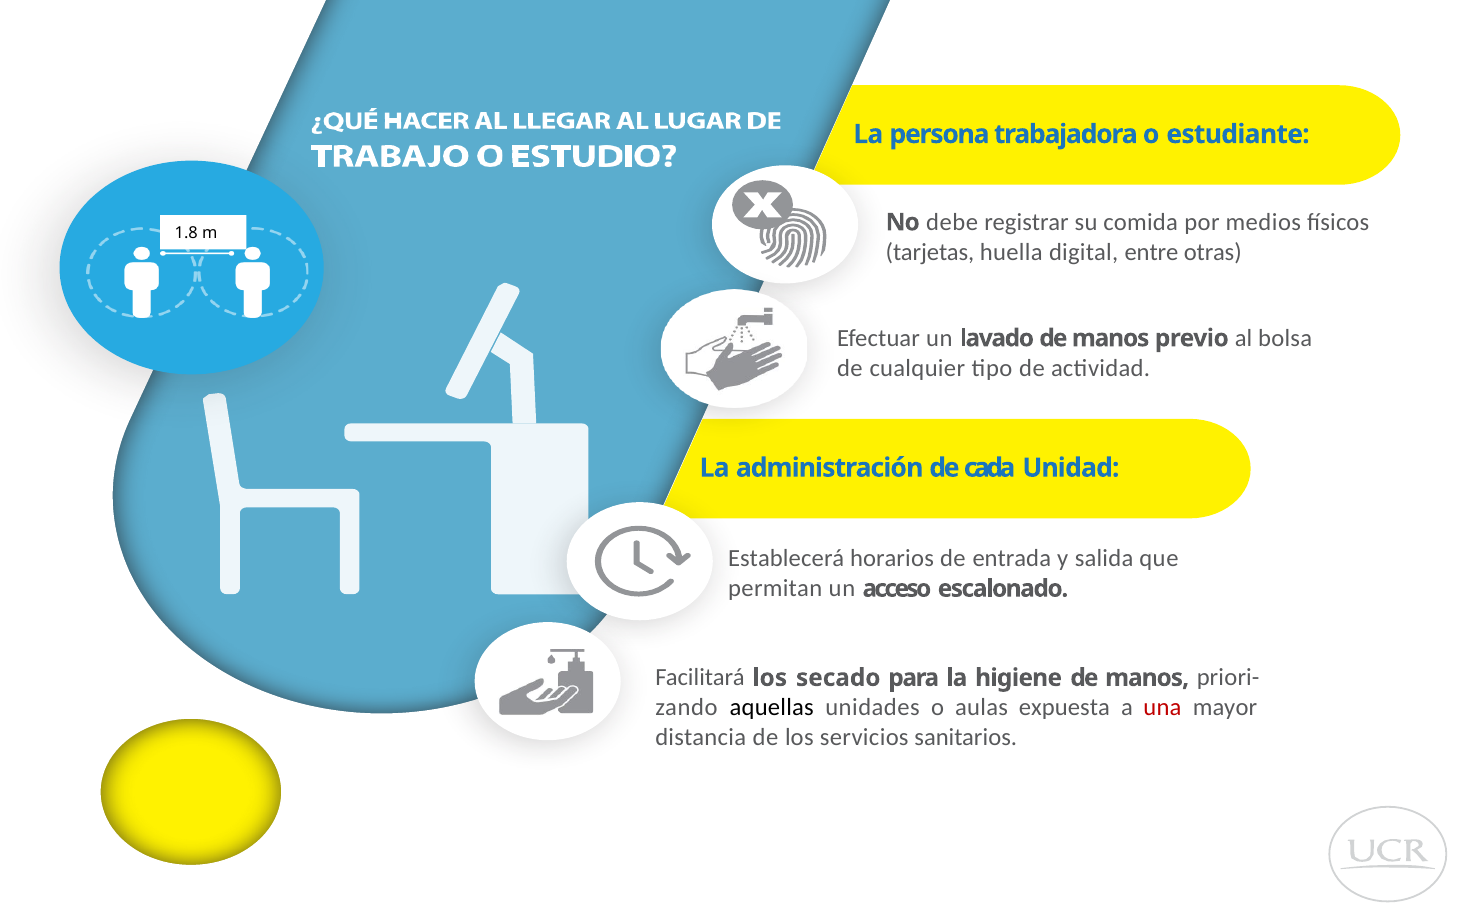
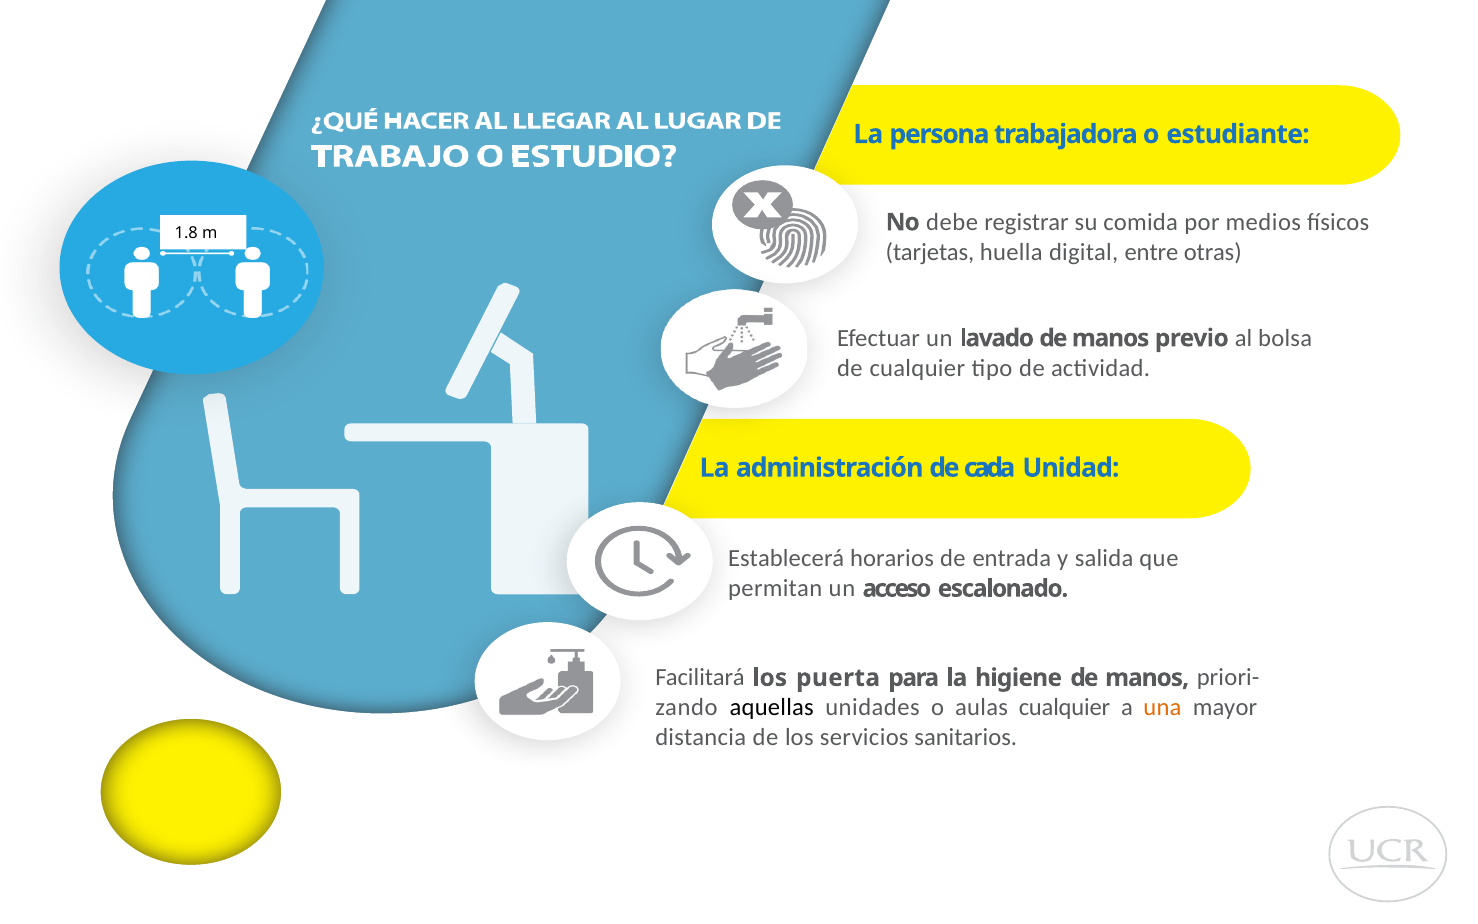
secado: secado -> puerta
aulas expuesta: expuesta -> cualquier
una colour: red -> orange
